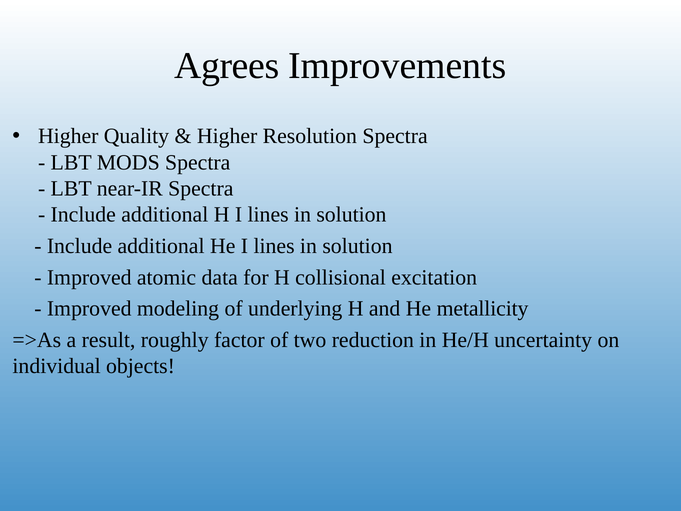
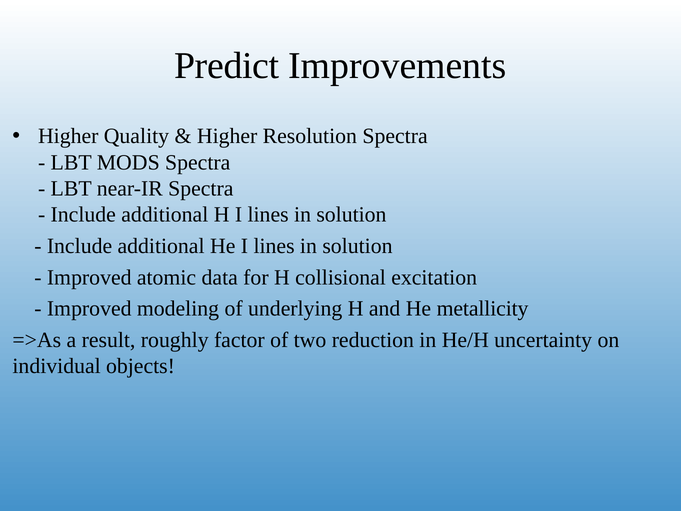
Agrees: Agrees -> Predict
